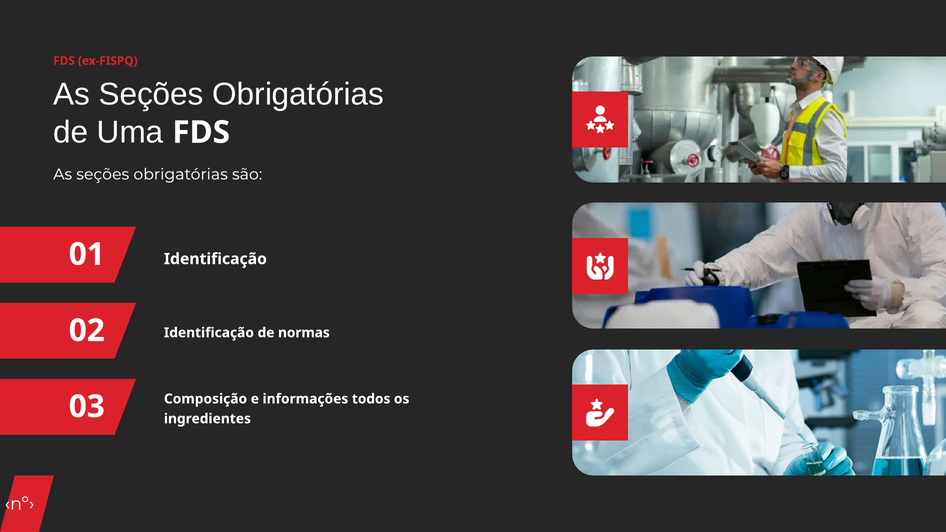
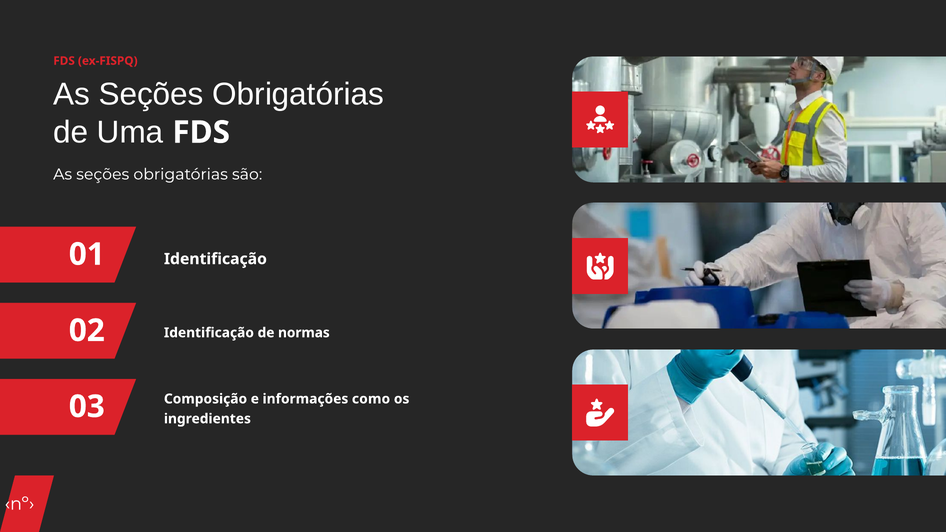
todos: todos -> como
